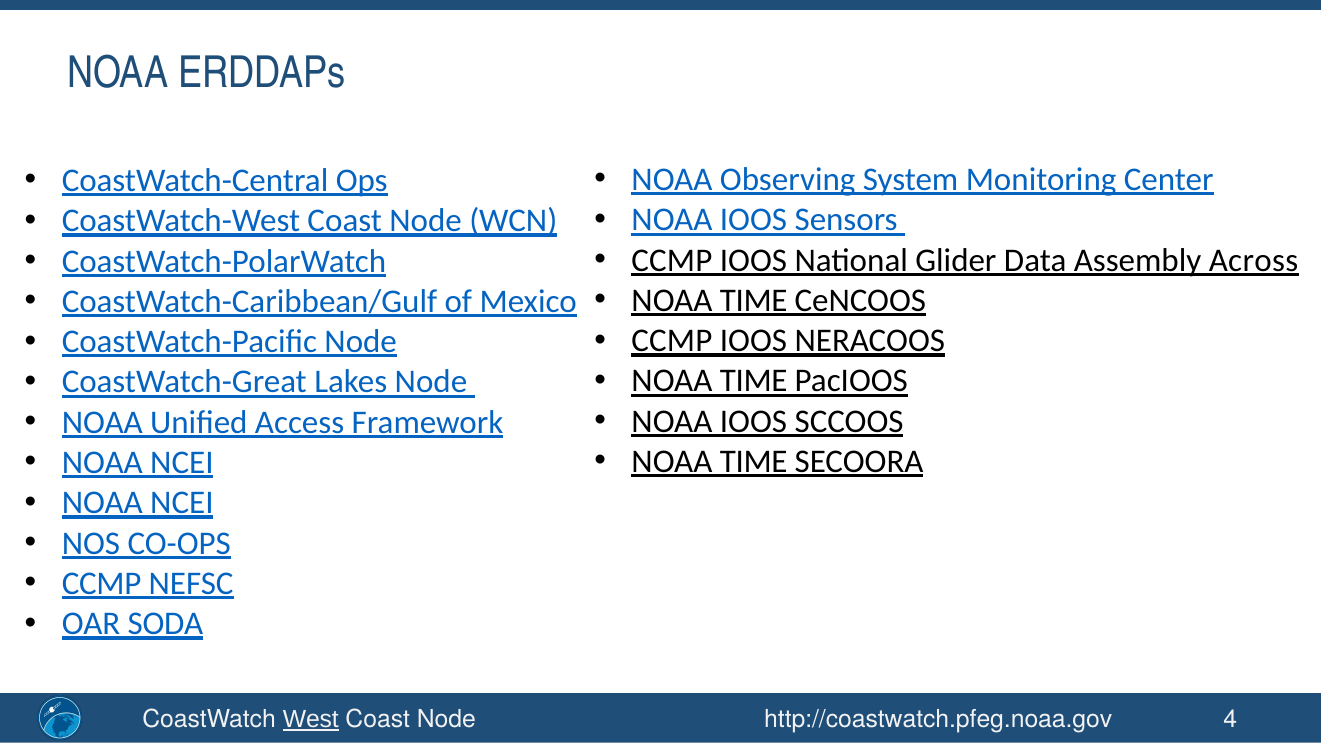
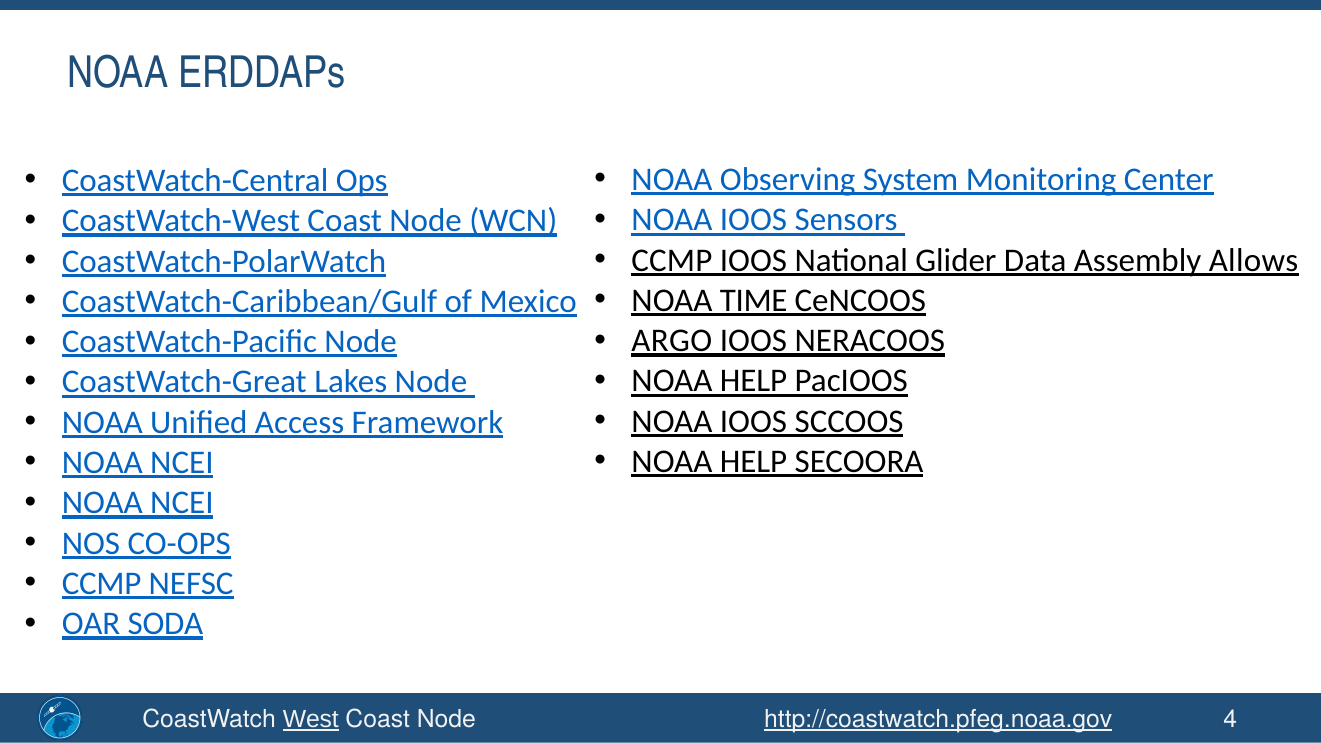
Across: Across -> Allows
CCMP at (672, 341): CCMP -> ARGO
TIME at (754, 381): TIME -> HELP
TIME at (754, 462): TIME -> HELP
http://coastwatch.pfeg.noaa.gov underline: none -> present
